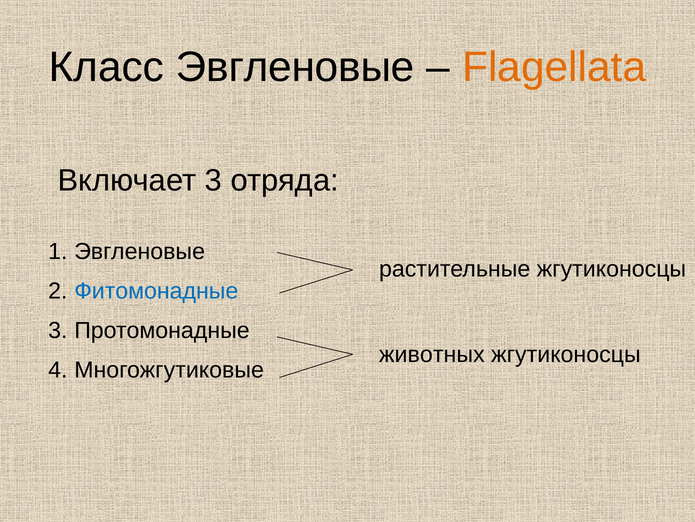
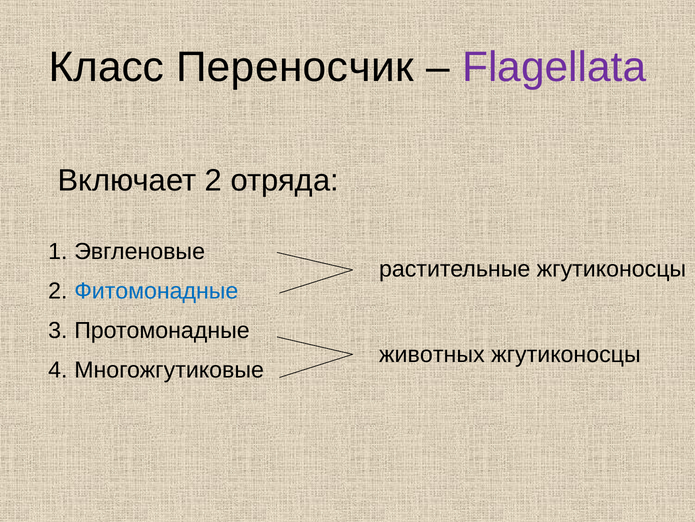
Класс Эвгленовые: Эвгленовые -> Переносчик
Flagellata colour: orange -> purple
Включает 3: 3 -> 2
